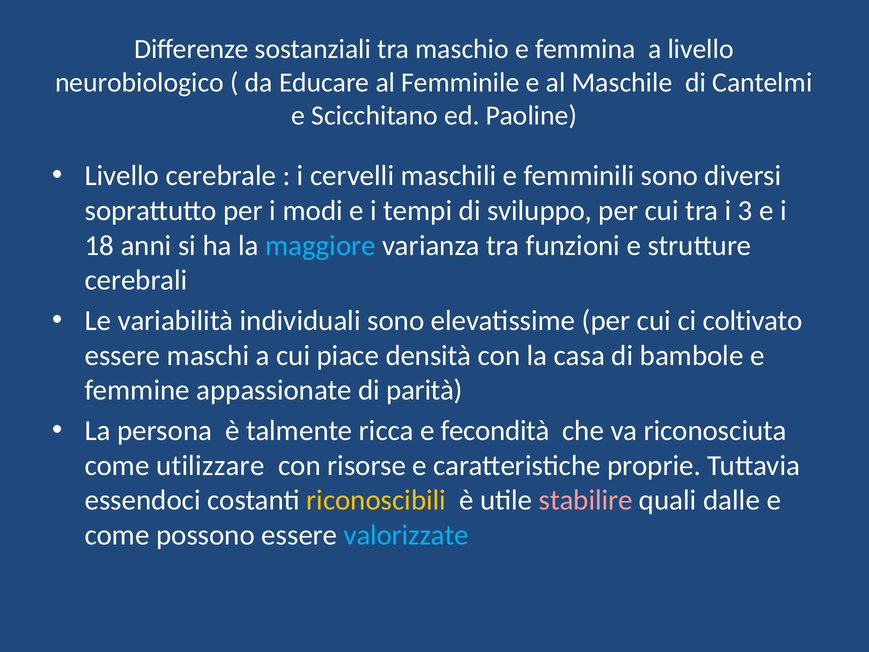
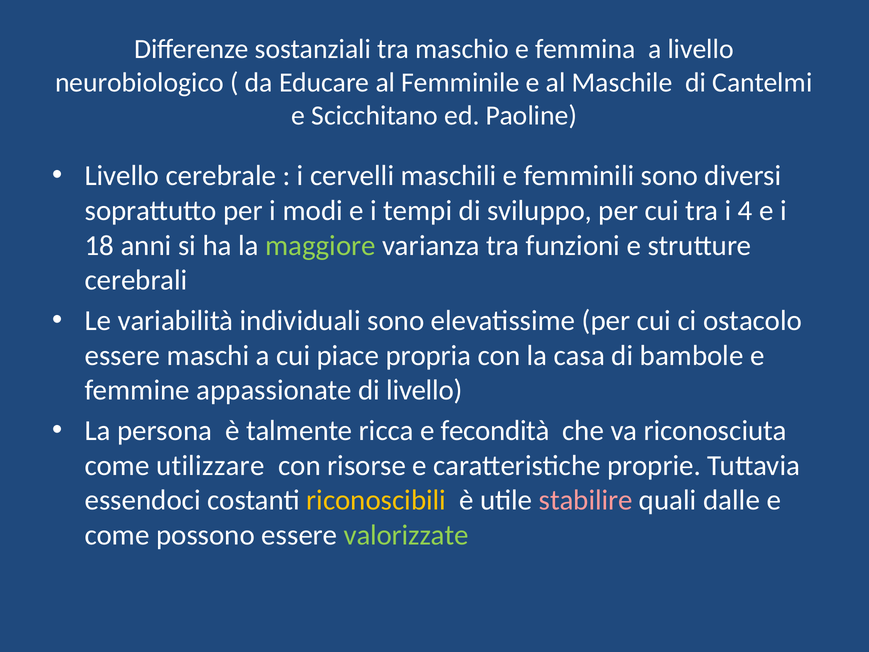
3: 3 -> 4
maggiore colour: light blue -> light green
coltivato: coltivato -> ostacolo
densità: densità -> propria
di parità: parità -> livello
valorizzate colour: light blue -> light green
